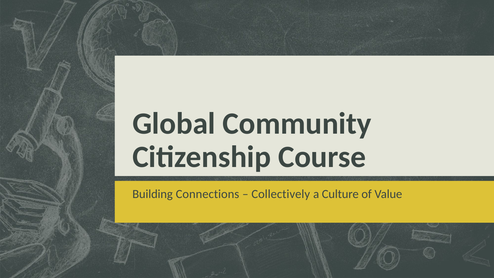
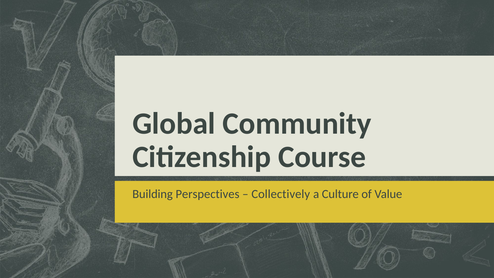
Connections: Connections -> Perspectives
